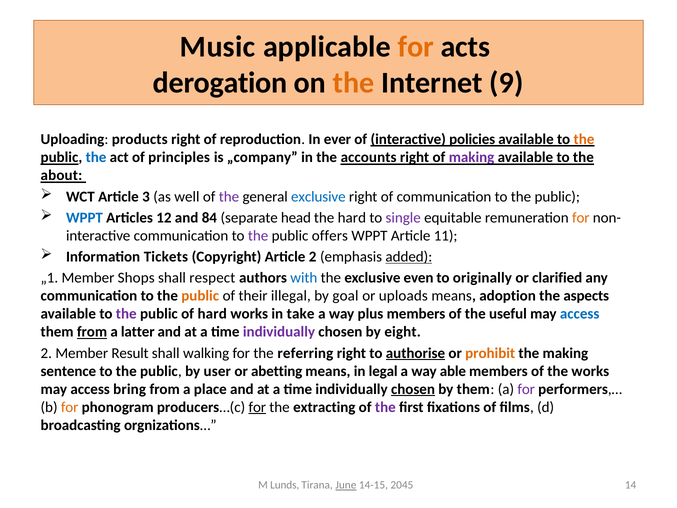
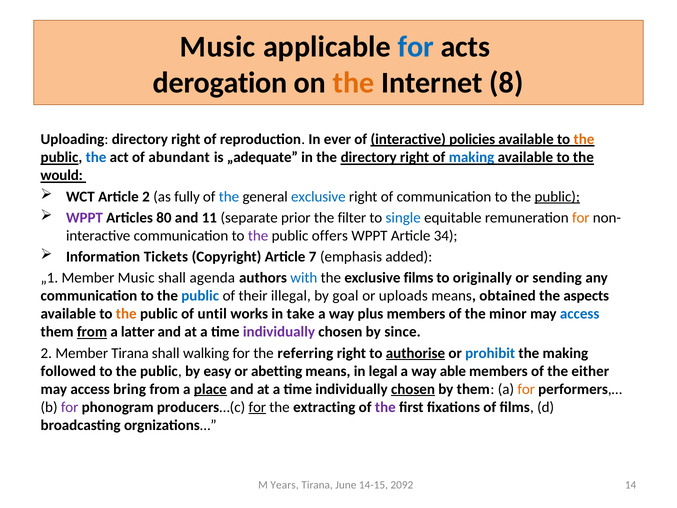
for at (416, 47) colour: orange -> blue
9: 9 -> 8
Uploading products: products -> directory
principles: principles -> abundant
„company: „company -> „adequate
the accounts: accounts -> directory
making at (472, 157) colour: purple -> blue
about: about -> would
Article 3: 3 -> 2
well: well -> fully
the at (229, 196) colour: purple -> blue
public at (557, 196) underline: none -> present
WPPT at (84, 218) colour: blue -> purple
12: 12 -> 80
84: 84 -> 11
head: head -> prior
the hard: hard -> filter
single colour: purple -> blue
11: 11 -> 34
Article 2: 2 -> 7
added underline: present -> none
Member Shops: Shops -> Music
respect: respect -> agenda
exclusive even: even -> films
clarified: clarified -> sending
public at (200, 296) colour: orange -> blue
adoption: adoption -> obtained
the at (126, 314) colour: purple -> orange
of hard: hard -> until
useful: useful -> minor
eight: eight -> since
Member Result: Result -> Tirana
prohibit colour: orange -> blue
sentence: sentence -> followed
user: user -> easy
the works: works -> either
place underline: none -> present
for at (526, 389) colour: purple -> orange
for at (70, 407) colour: orange -> purple
Lunds: Lunds -> Years
June underline: present -> none
2045: 2045 -> 2092
